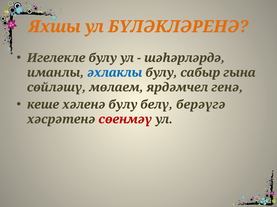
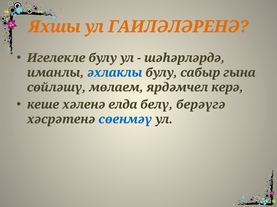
БҮЛӘКЛӘРЕНӘ: БҮЛӘКЛӘРЕНӘ -> ГАИЛӘЛӘРЕНӘ
генә: генә -> керә
хәленә булу: булу -> елда
сөенмәү colour: red -> blue
